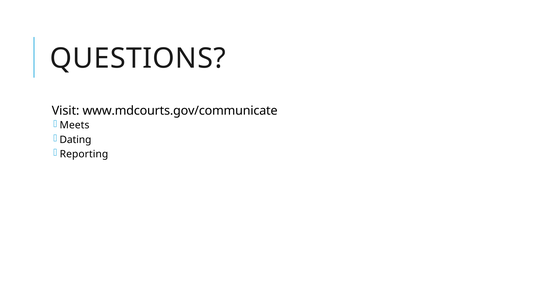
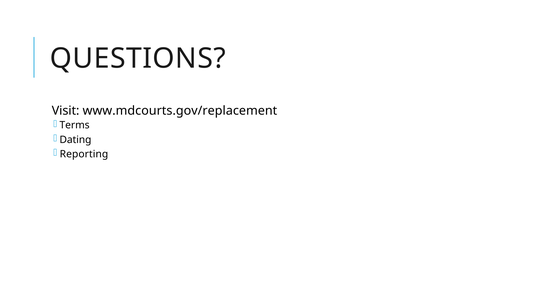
www.mdcourts.gov/communicate: www.mdcourts.gov/communicate -> www.mdcourts.gov/replacement
Meets: Meets -> Terms
